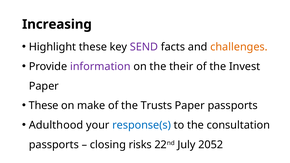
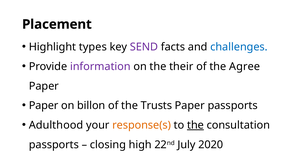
Increasing: Increasing -> Placement
Highlight these: these -> types
challenges colour: orange -> blue
Invest: Invest -> Agree
These at (44, 106): These -> Paper
make: make -> billon
response(s colour: blue -> orange
the at (195, 125) underline: none -> present
risks: risks -> high
2052: 2052 -> 2020
